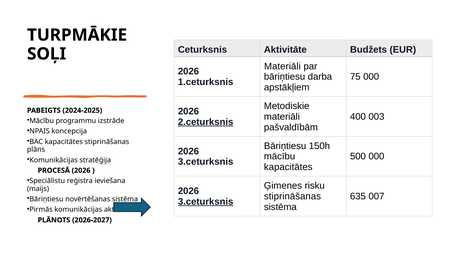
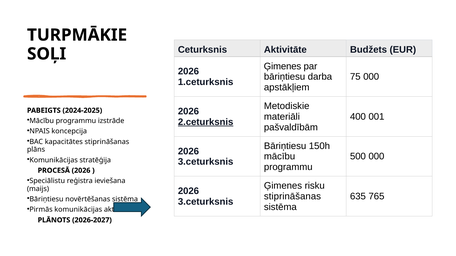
Materiāli at (282, 66): Materiāli -> Ģimenes
003: 003 -> 001
kapacitātes at (288, 167): kapacitātes -> programmu
007: 007 -> 765
3.ceturksnis at (206, 202) underline: present -> none
